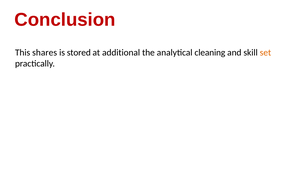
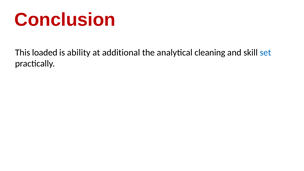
shares: shares -> loaded
stored: stored -> ability
set colour: orange -> blue
